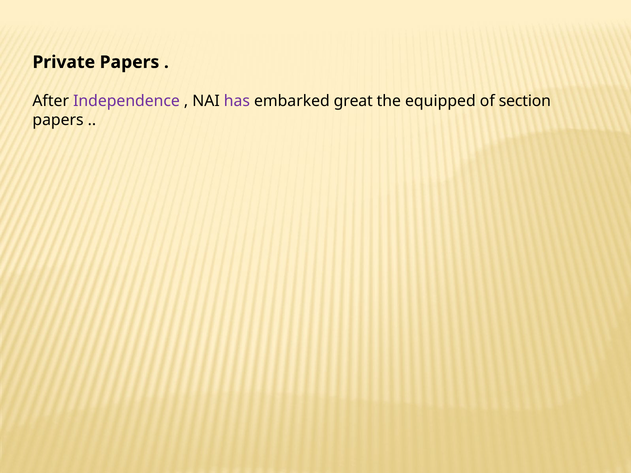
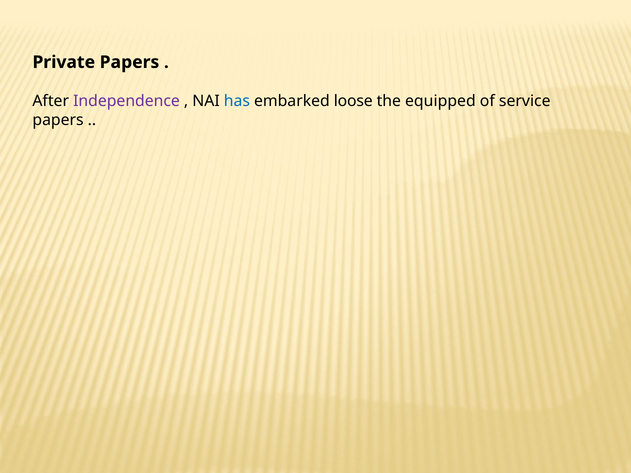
has colour: purple -> blue
great: great -> loose
section: section -> service
